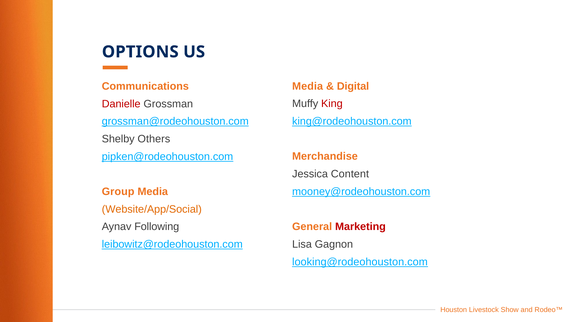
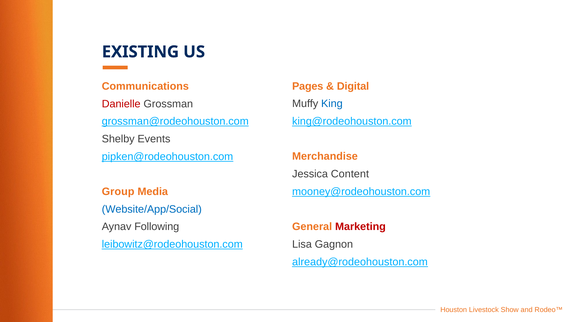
OPTIONS: OPTIONS -> EXISTING
Media at (308, 86): Media -> Pages
King colour: red -> blue
Others: Others -> Events
Website/App/Social colour: orange -> blue
looking@rodeohouston.com: looking@rodeohouston.com -> already@rodeohouston.com
